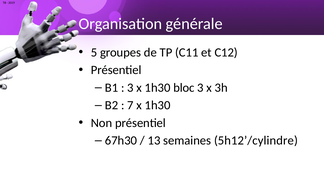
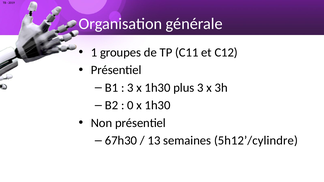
5: 5 -> 1
bloc: bloc -> plus
7: 7 -> 0
